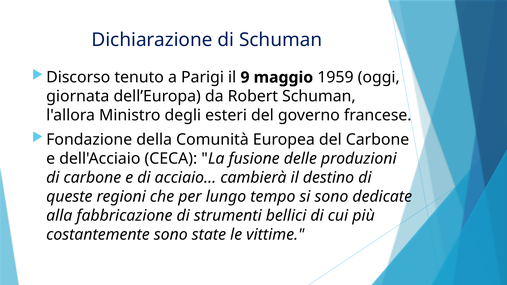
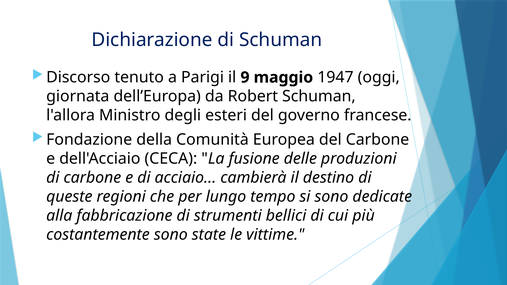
1959: 1959 -> 1947
